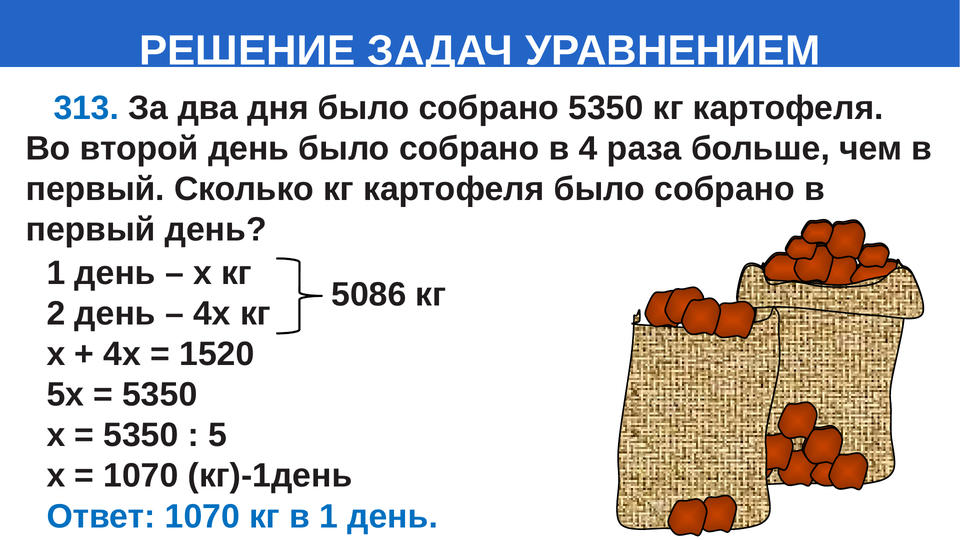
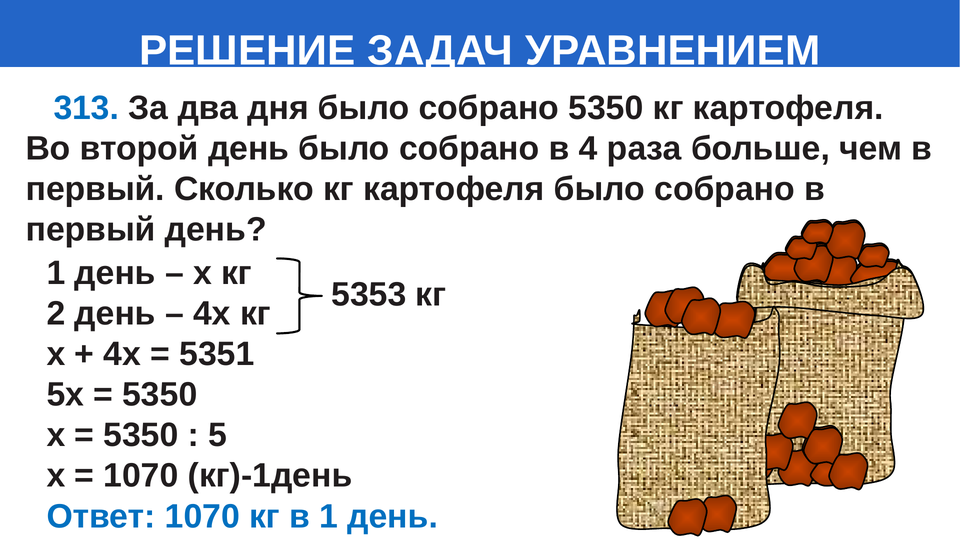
5086: 5086 -> 5353
1520: 1520 -> 5351
